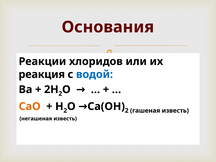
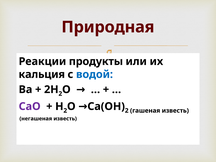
Основания: Основания -> Природная
хлоридов: хлоридов -> продукты
реакция: реакция -> кальция
CaO colour: orange -> purple
